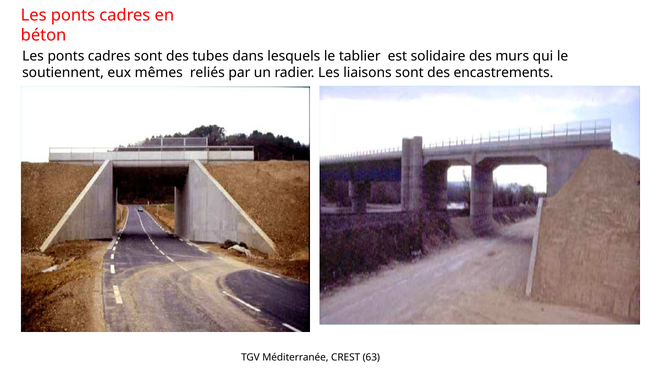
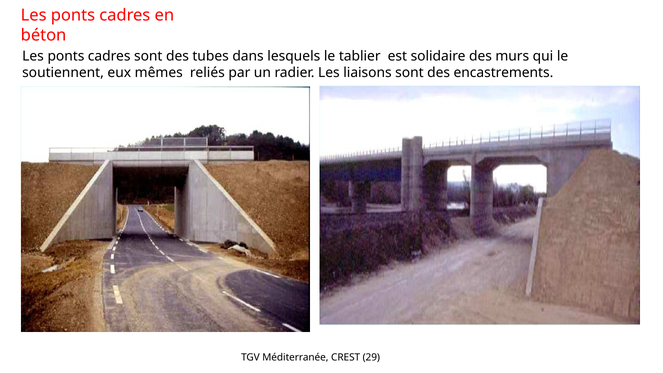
63: 63 -> 29
